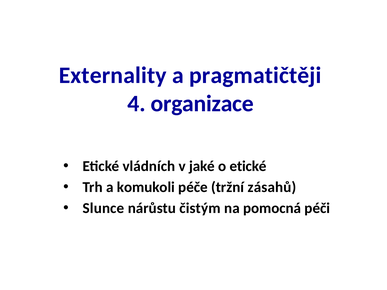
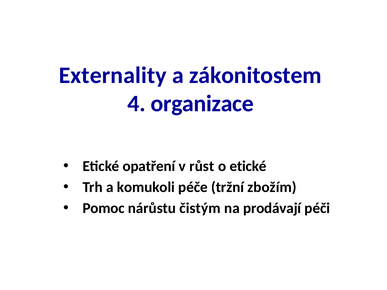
pragmatičtěji: pragmatičtěji -> zákonitostem
vládních: vládních -> opatření
jaké: jaké -> růst
zásahů: zásahů -> zbožím
Slunce: Slunce -> Pomoc
pomocná: pomocná -> prodávají
